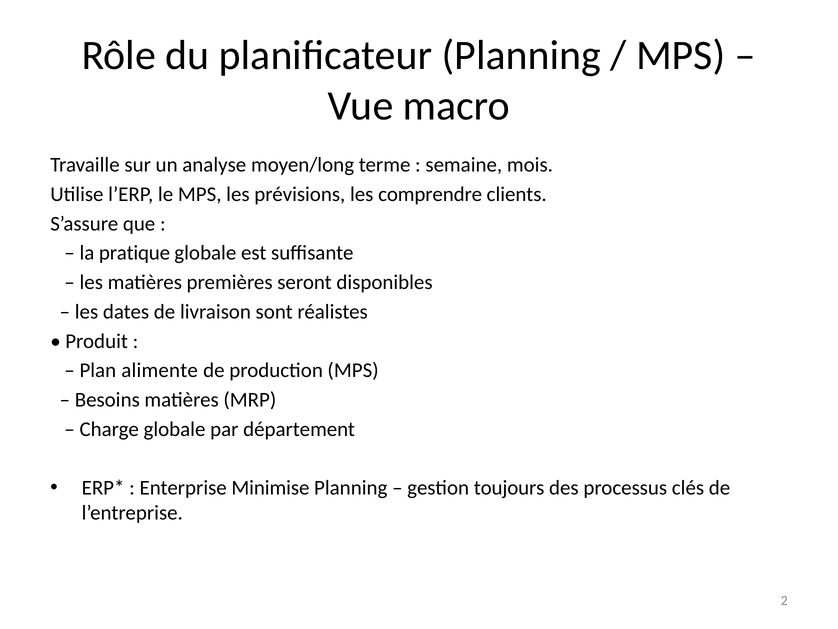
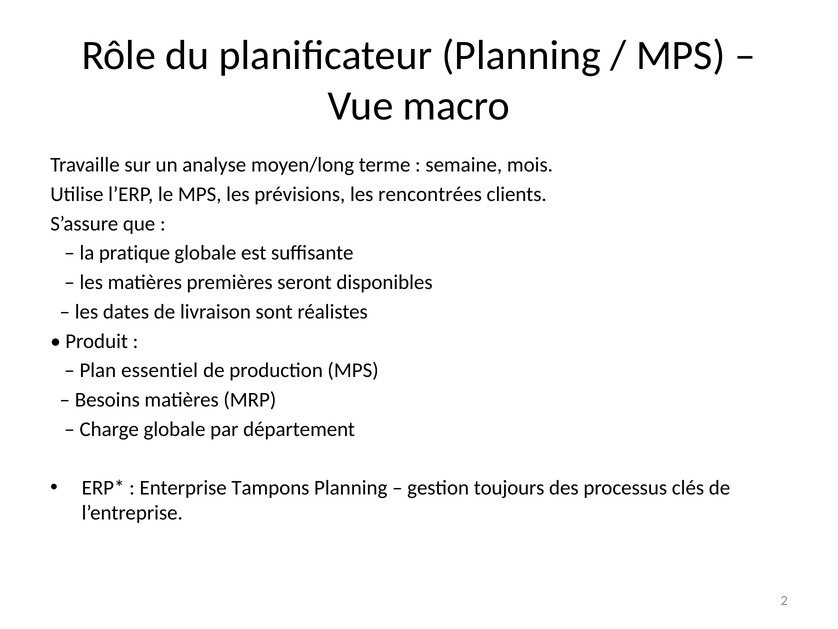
comprendre: comprendre -> rencontrées
alimente: alimente -> essentiel
Minimise: Minimise -> Tampons
